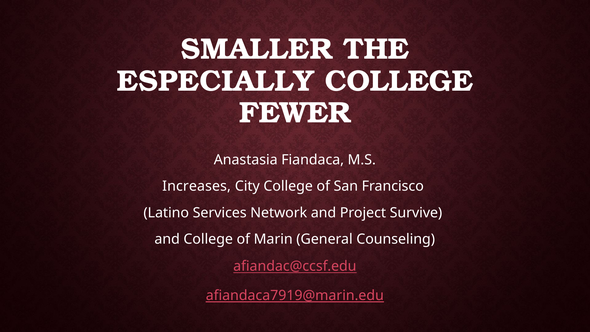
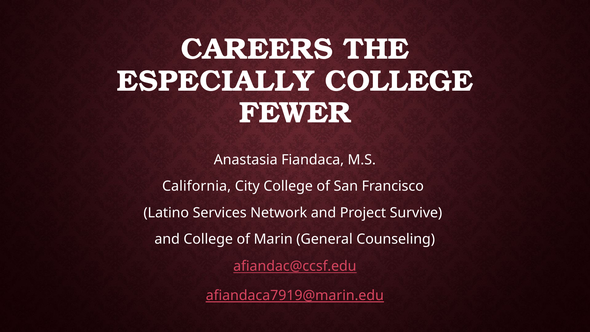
SMALLER: SMALLER -> CAREERS
Increases: Increases -> California
